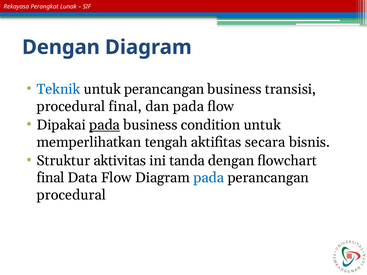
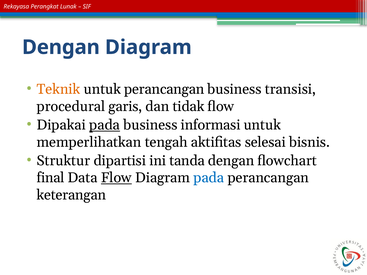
Teknik colour: blue -> orange
procedural final: final -> garis
dan pada: pada -> tidak
condition: condition -> informasi
secara: secara -> selesai
aktivitas: aktivitas -> dipartisi
Flow at (116, 178) underline: none -> present
procedural at (71, 195): procedural -> keterangan
